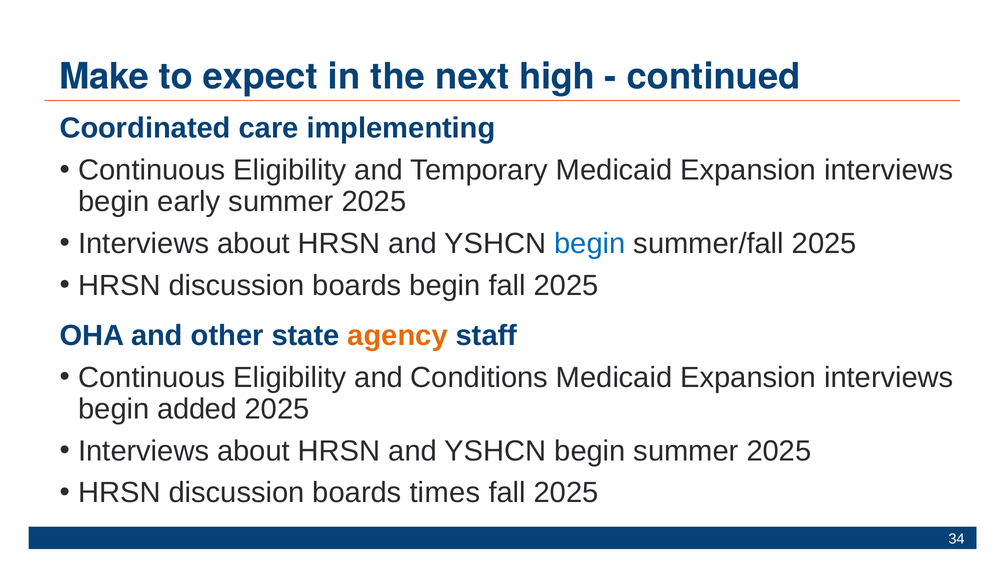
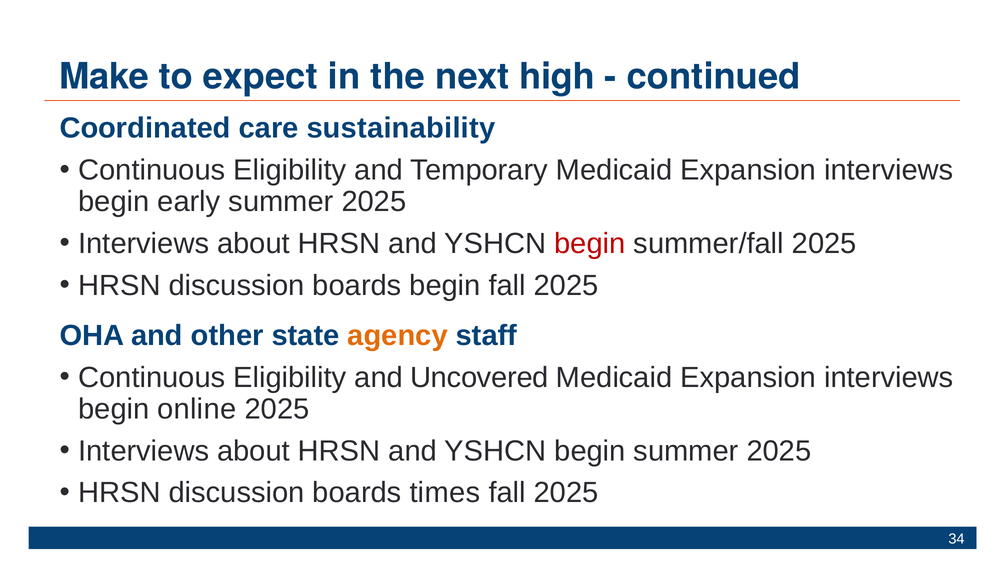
implementing: implementing -> sustainability
begin at (590, 244) colour: blue -> red
Conditions: Conditions -> Uncovered
added: added -> online
